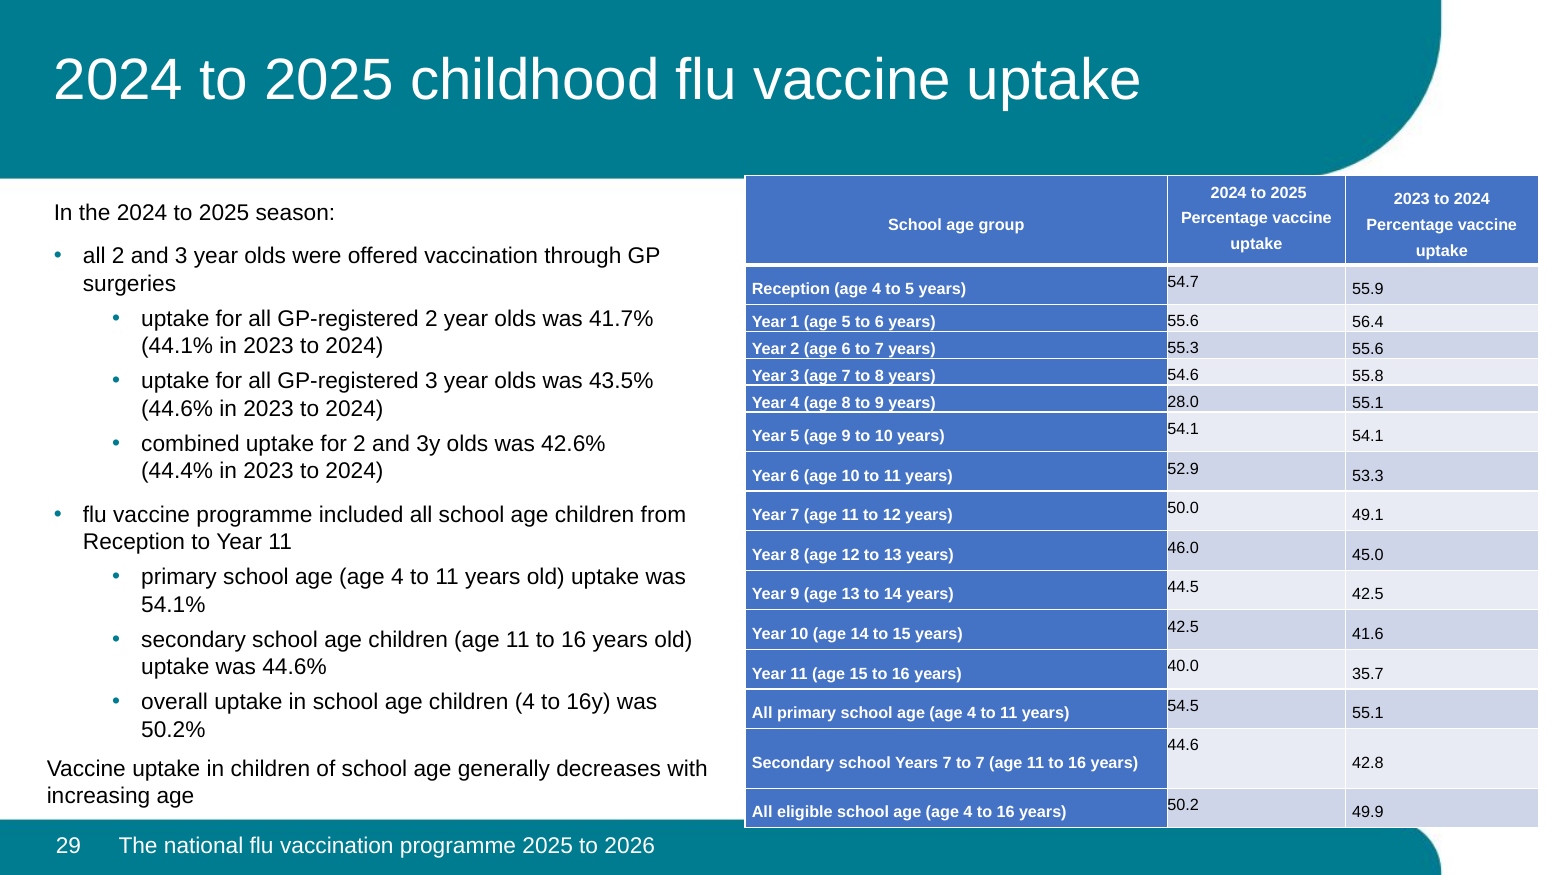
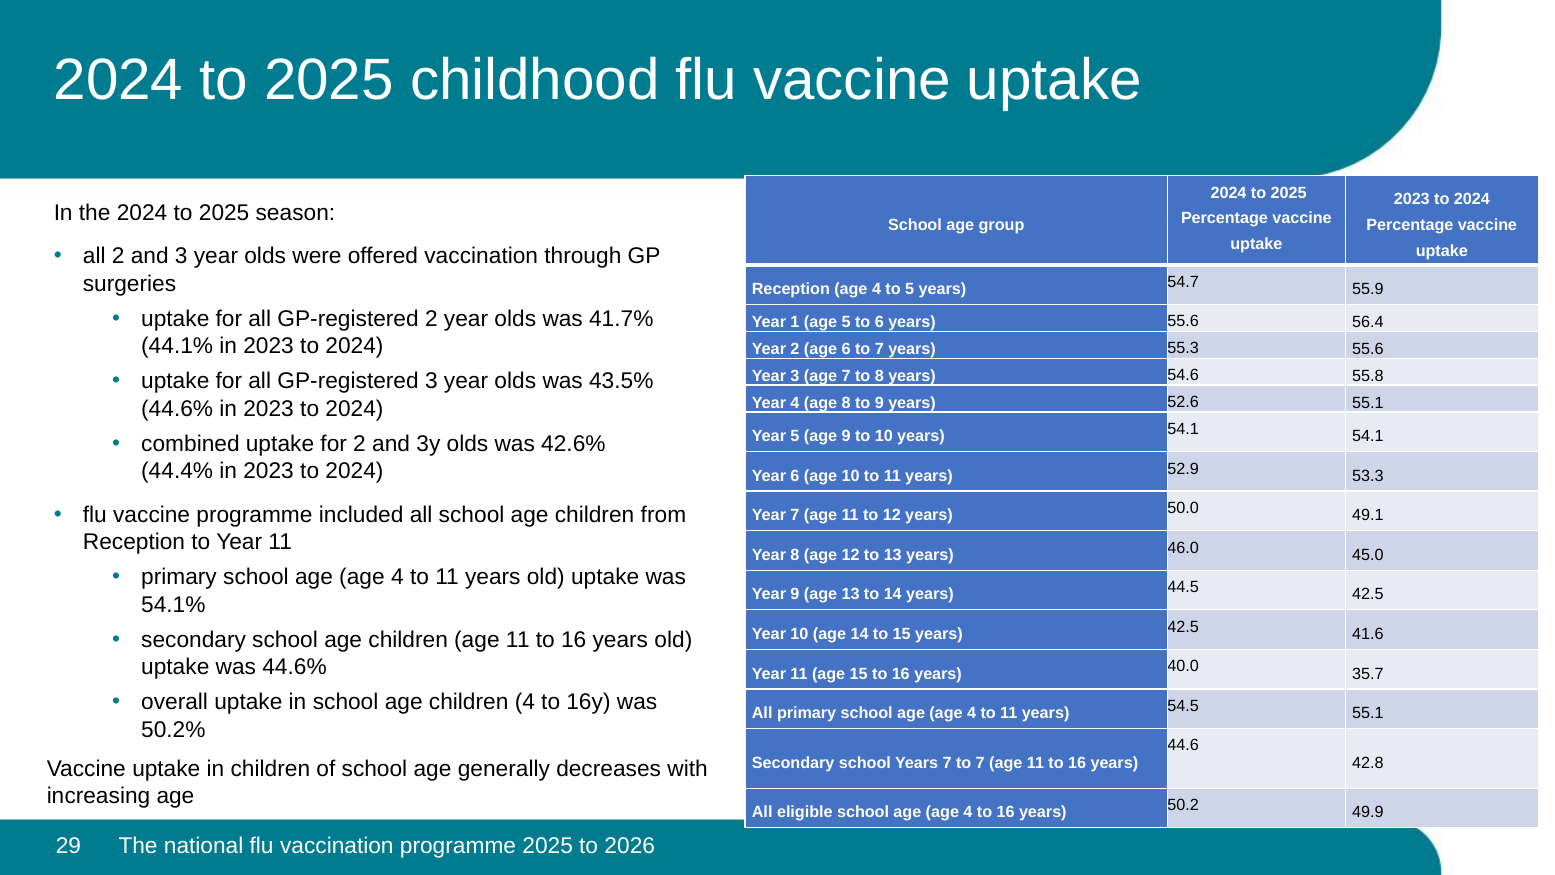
28.0: 28.0 -> 52.6
